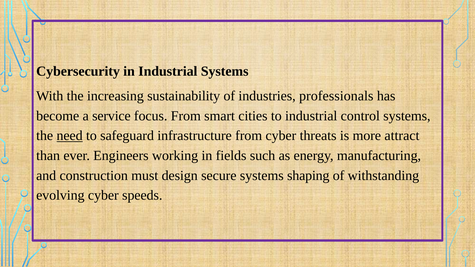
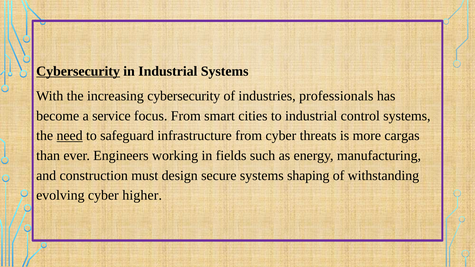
Cybersecurity at (78, 71) underline: none -> present
increasing sustainability: sustainability -> cybersecurity
attract: attract -> cargas
speeds: speeds -> higher
